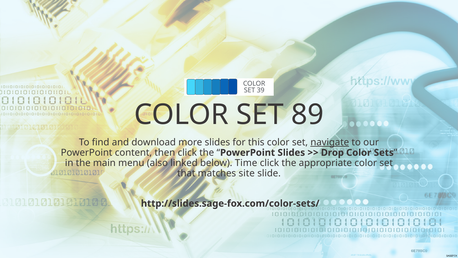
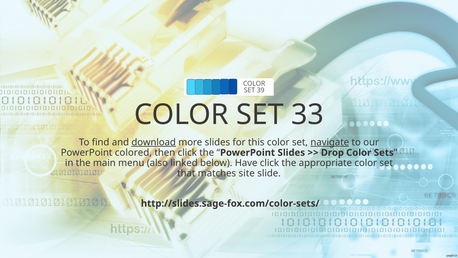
89: 89 -> 33
download underline: none -> present
content: content -> colored
Time: Time -> Have
